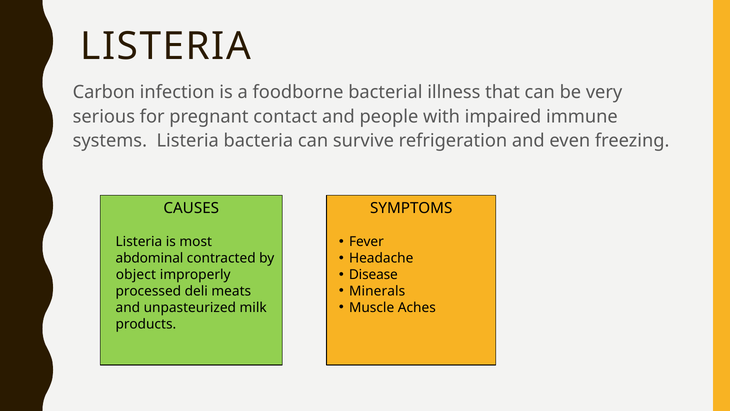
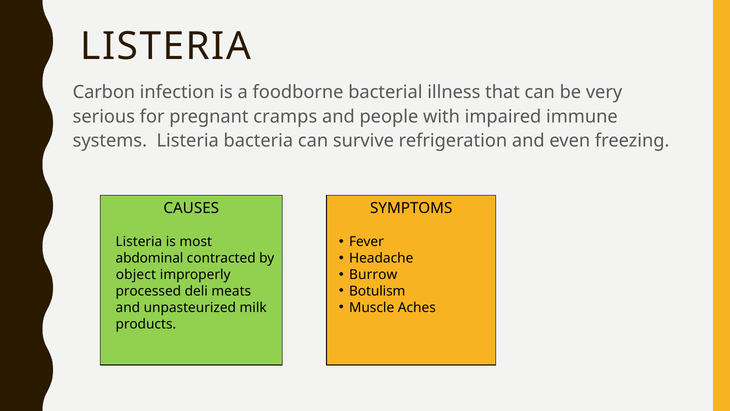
contact: contact -> cramps
Disease: Disease -> Burrow
Minerals: Minerals -> Botulism
